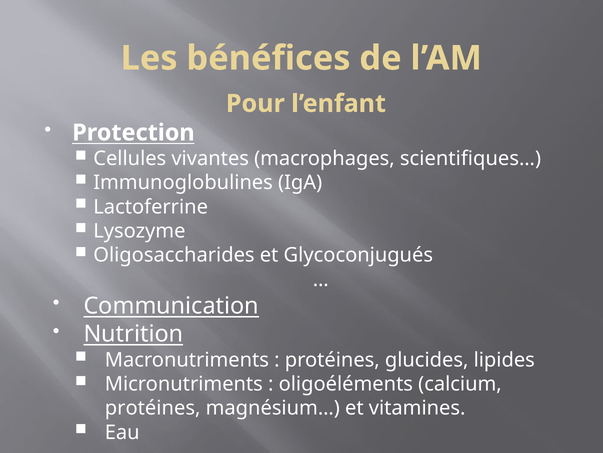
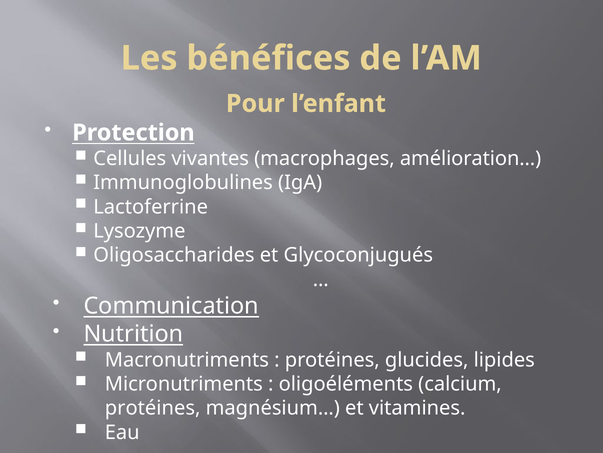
scientifiques…: scientifiques… -> amélioration…
